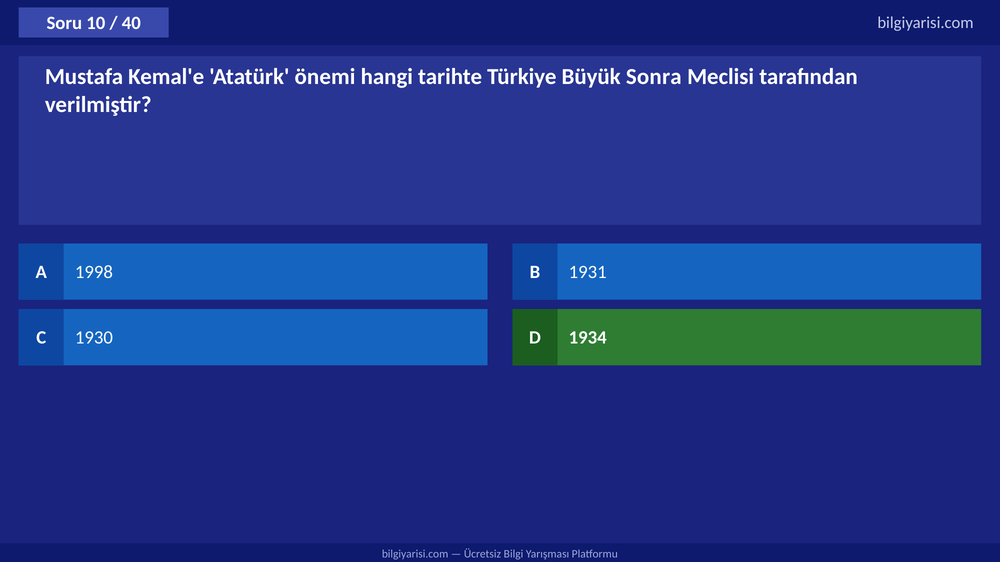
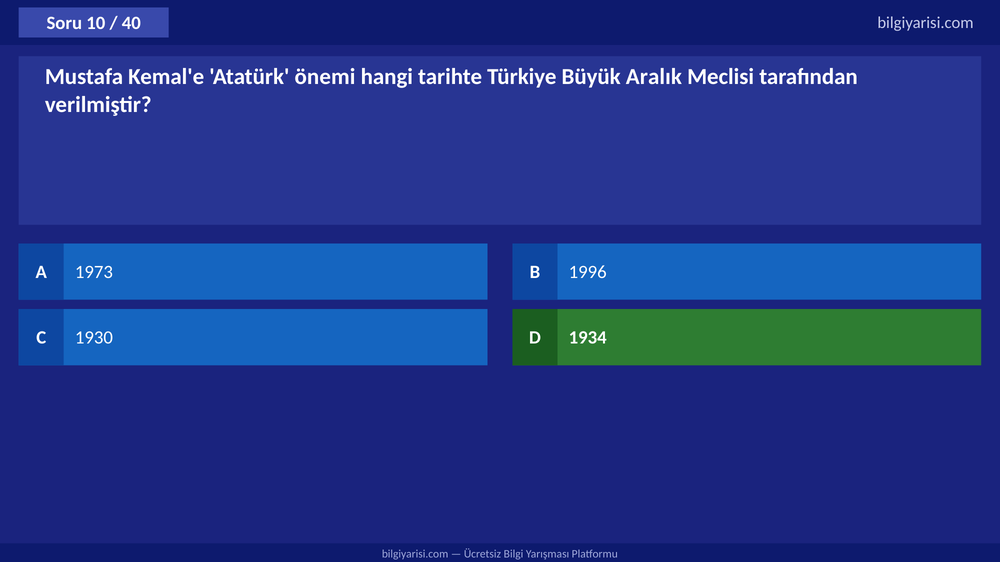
Sonra: Sonra -> Aralık
1998: 1998 -> 1973
1931: 1931 -> 1996
